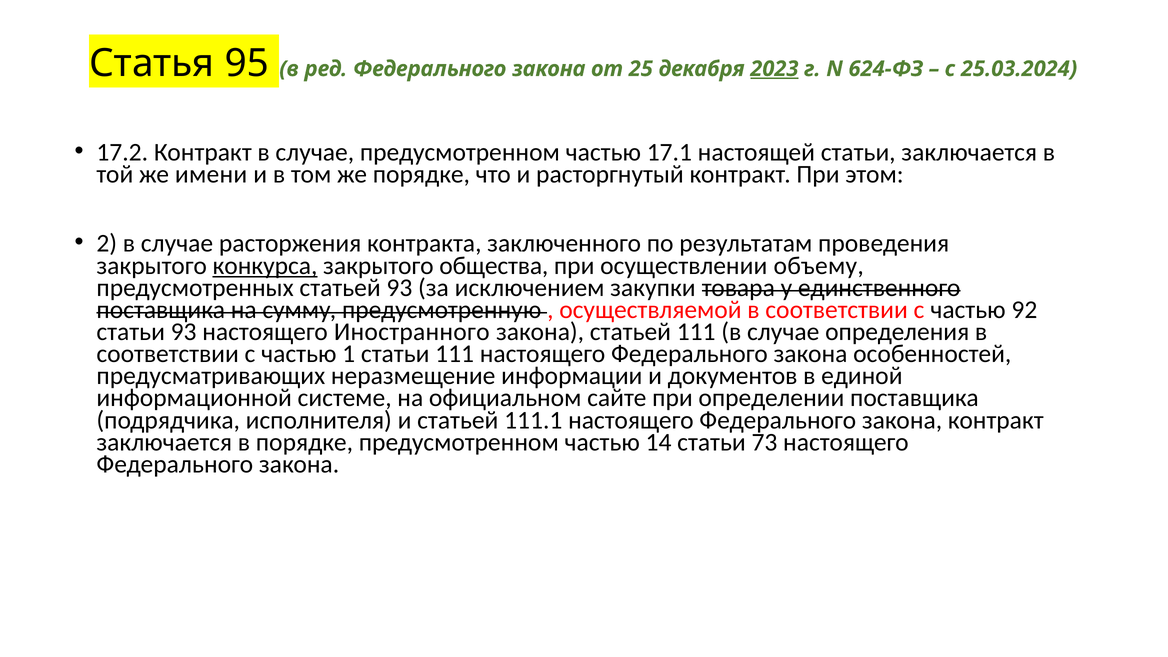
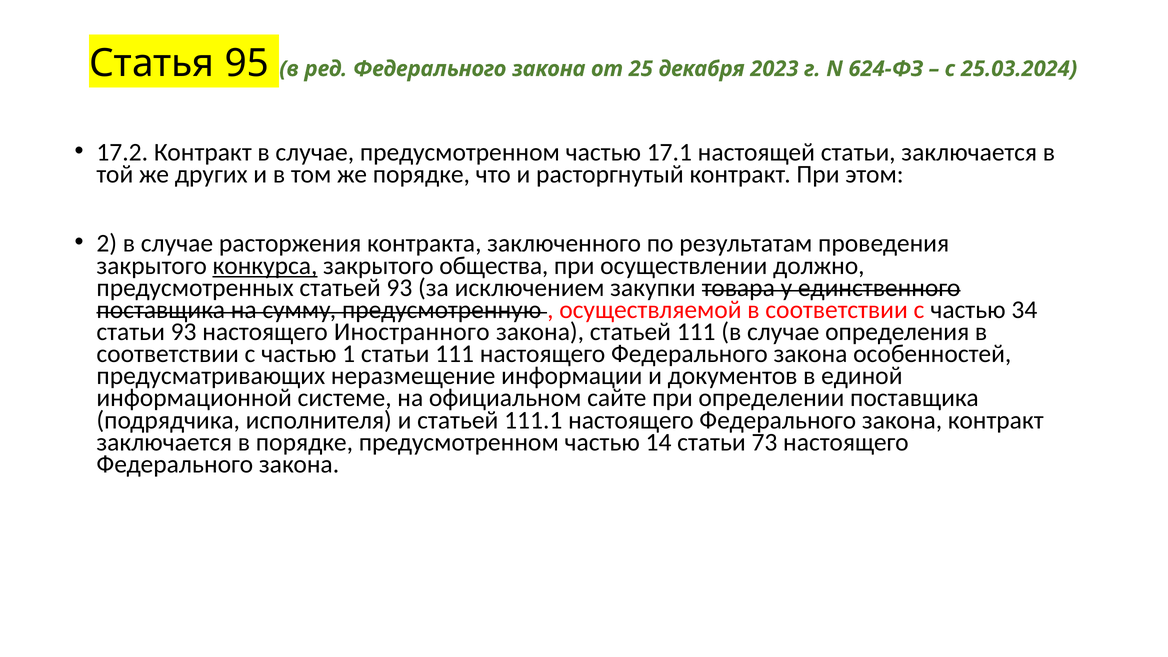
2023 underline: present -> none
имени: имени -> других
объему: объему -> должно
92: 92 -> 34
